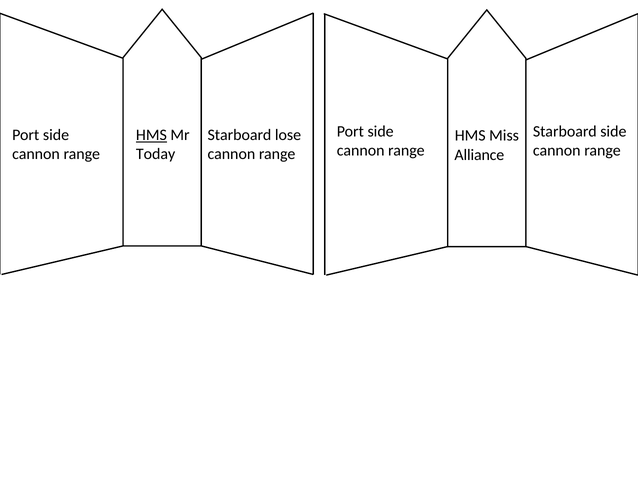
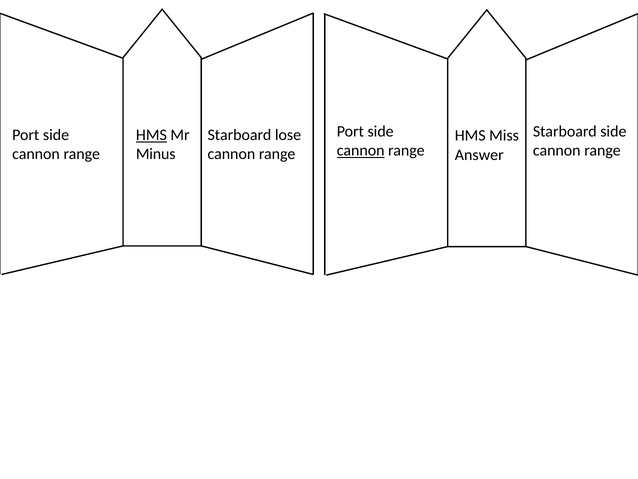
cannon at (361, 150) underline: none -> present
Today: Today -> Minus
Alliance: Alliance -> Answer
